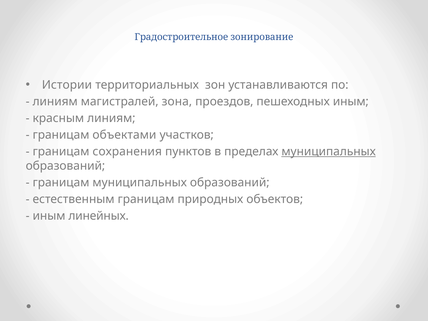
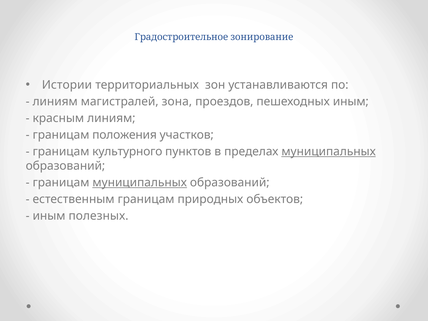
объектами: объектами -> положения
сохранения: сохранения -> культурного
муниципальных at (140, 183) underline: none -> present
линейных: линейных -> полезных
